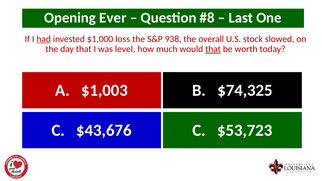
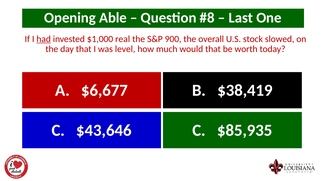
Ever: Ever -> Able
loss: loss -> real
938: 938 -> 900
that at (213, 49) underline: present -> none
$1,003: $1,003 -> $6,677
$74,325: $74,325 -> $38,419
$43,676: $43,676 -> $43,646
$53,723: $53,723 -> $85,935
